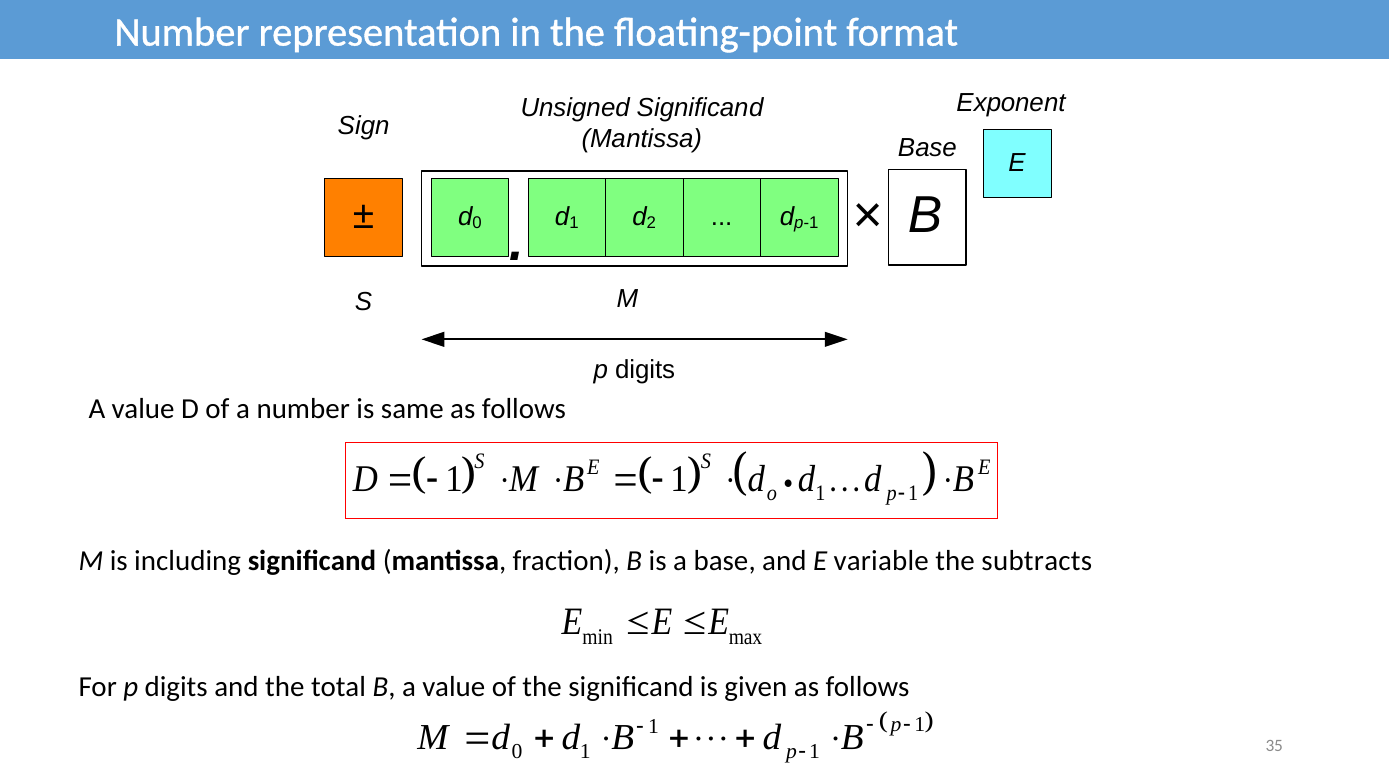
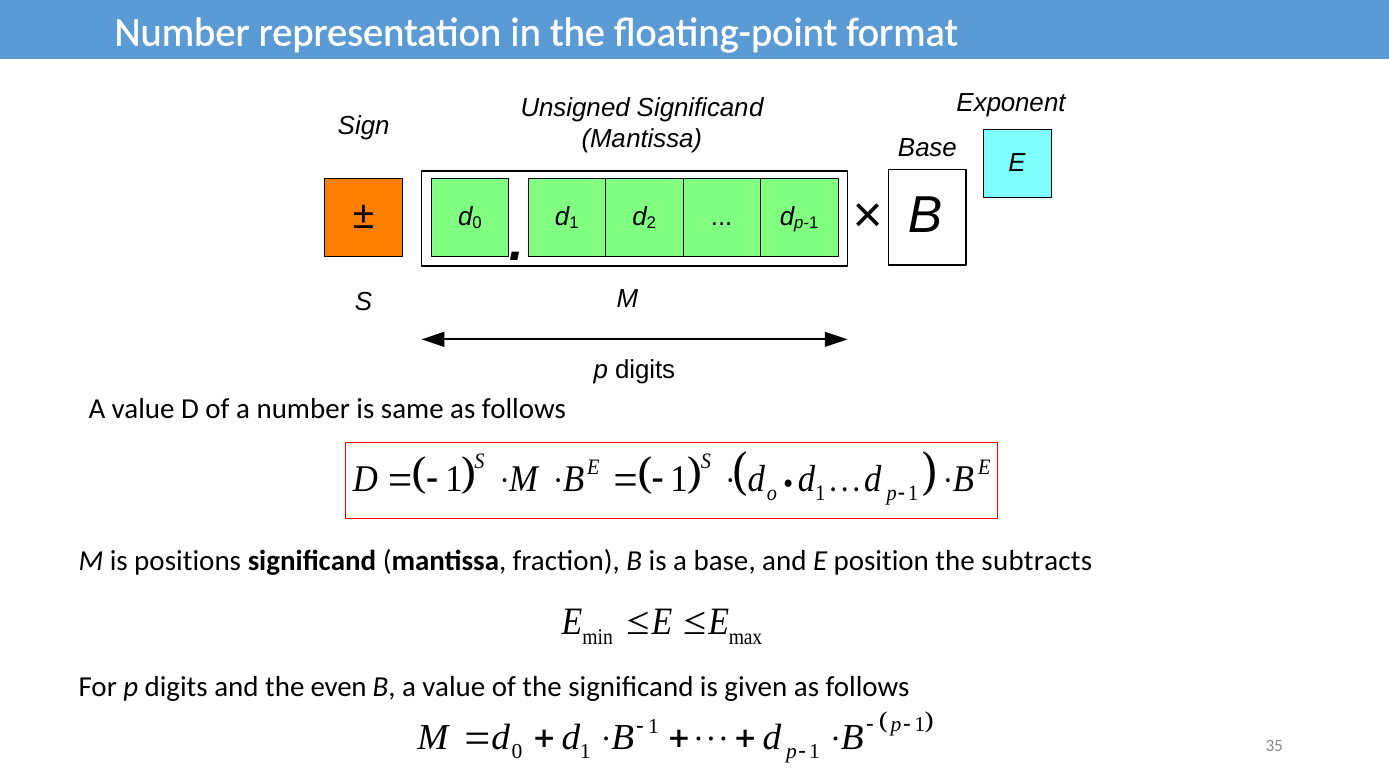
including: including -> positions
variable: variable -> position
total: total -> even
